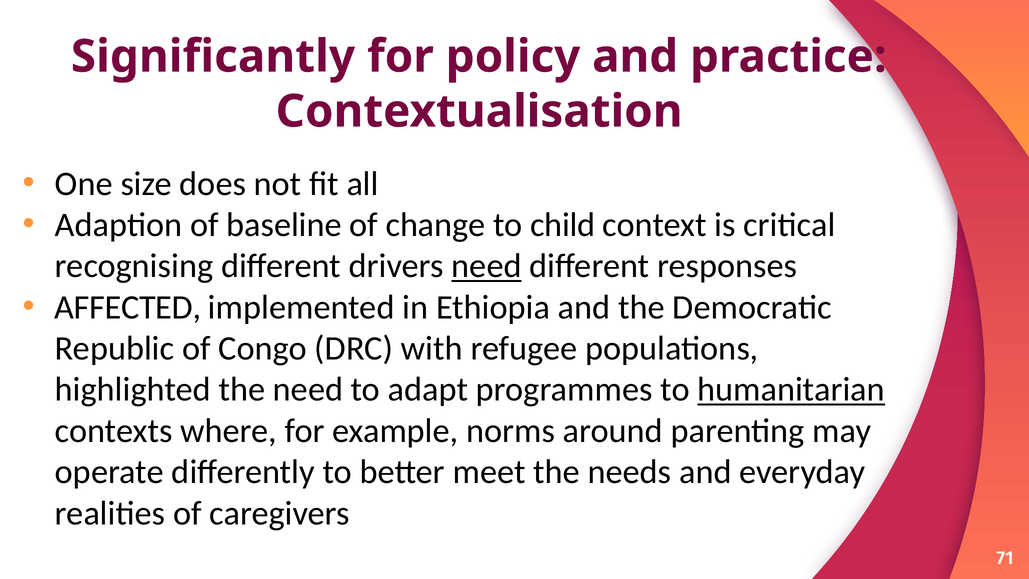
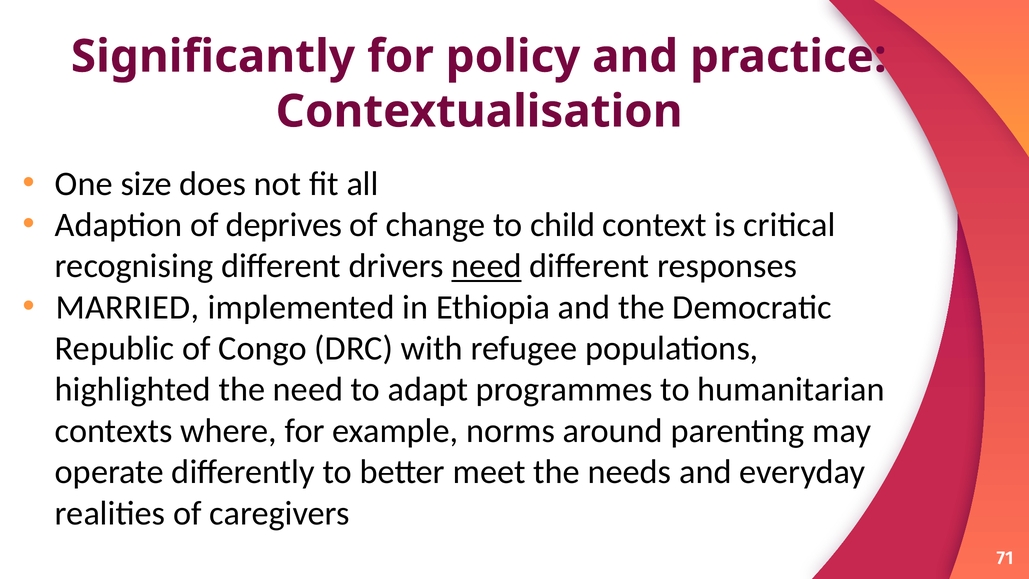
baseline: baseline -> deprives
AFFECTED: AFFECTED -> MARRIED
humanitarian underline: present -> none
